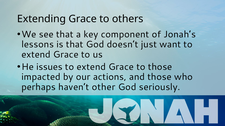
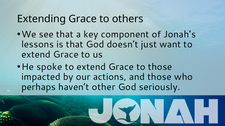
issues: issues -> spoke
